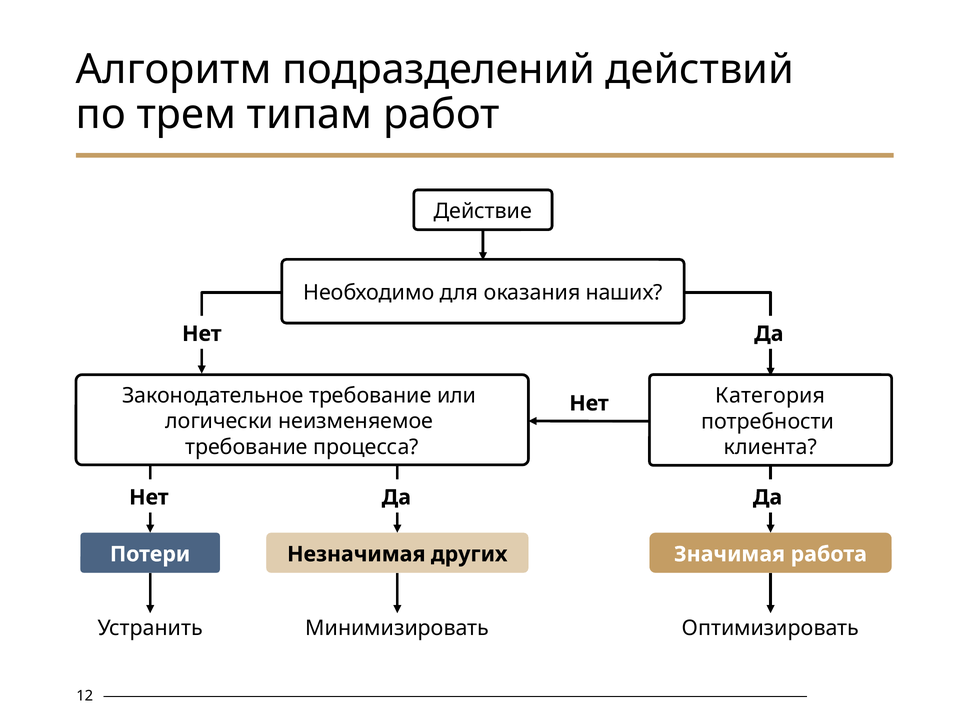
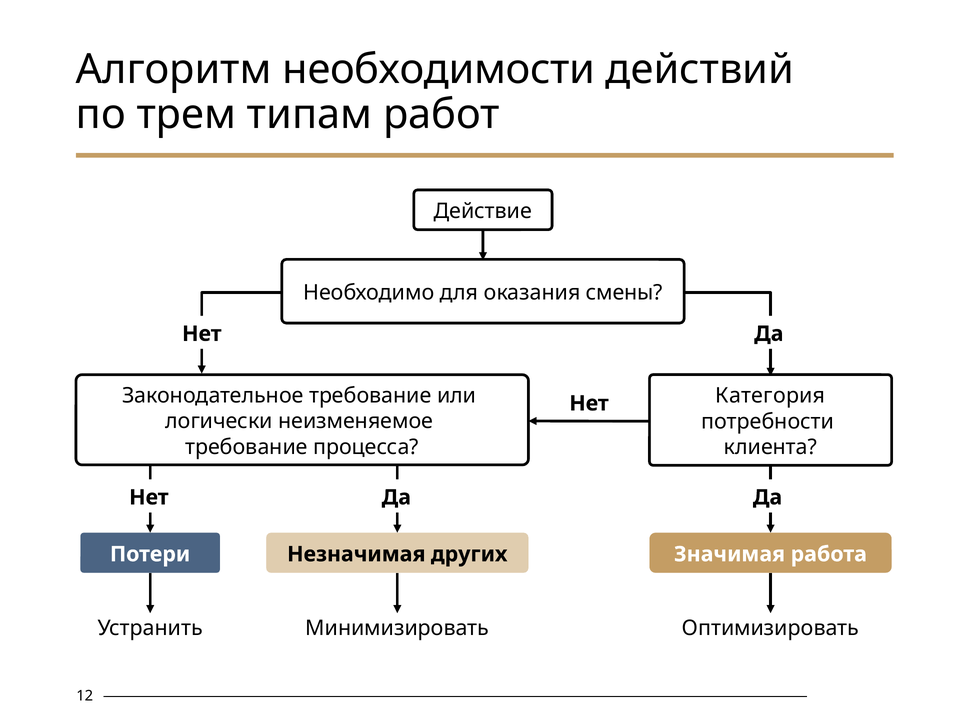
подразделений: подразделений -> необходимости
наших: наших -> смены
